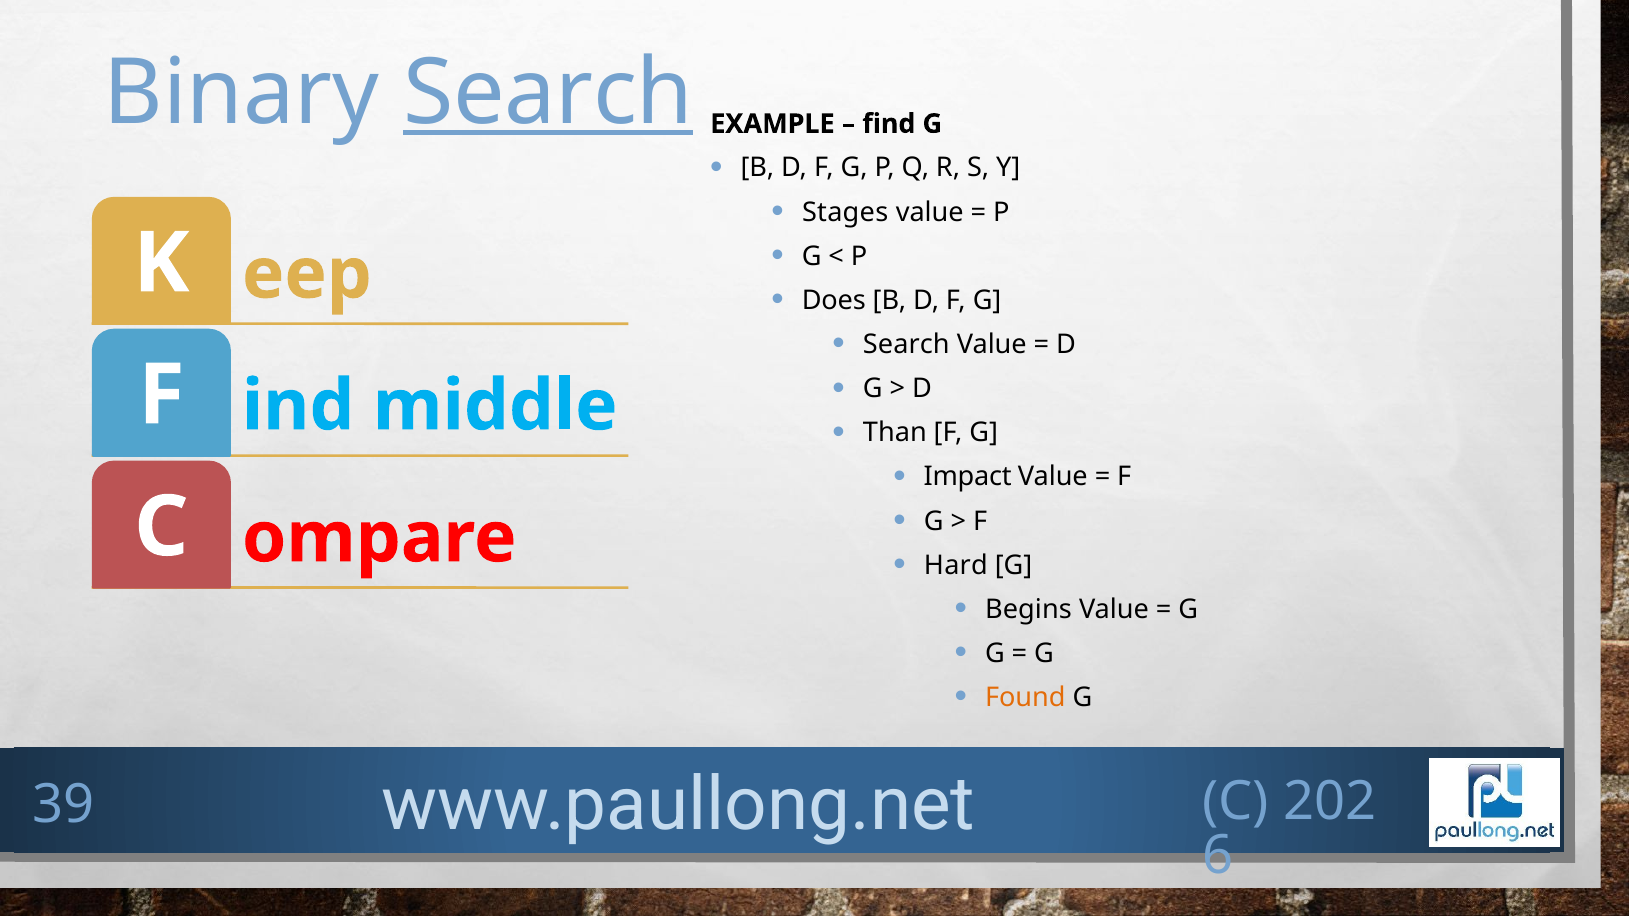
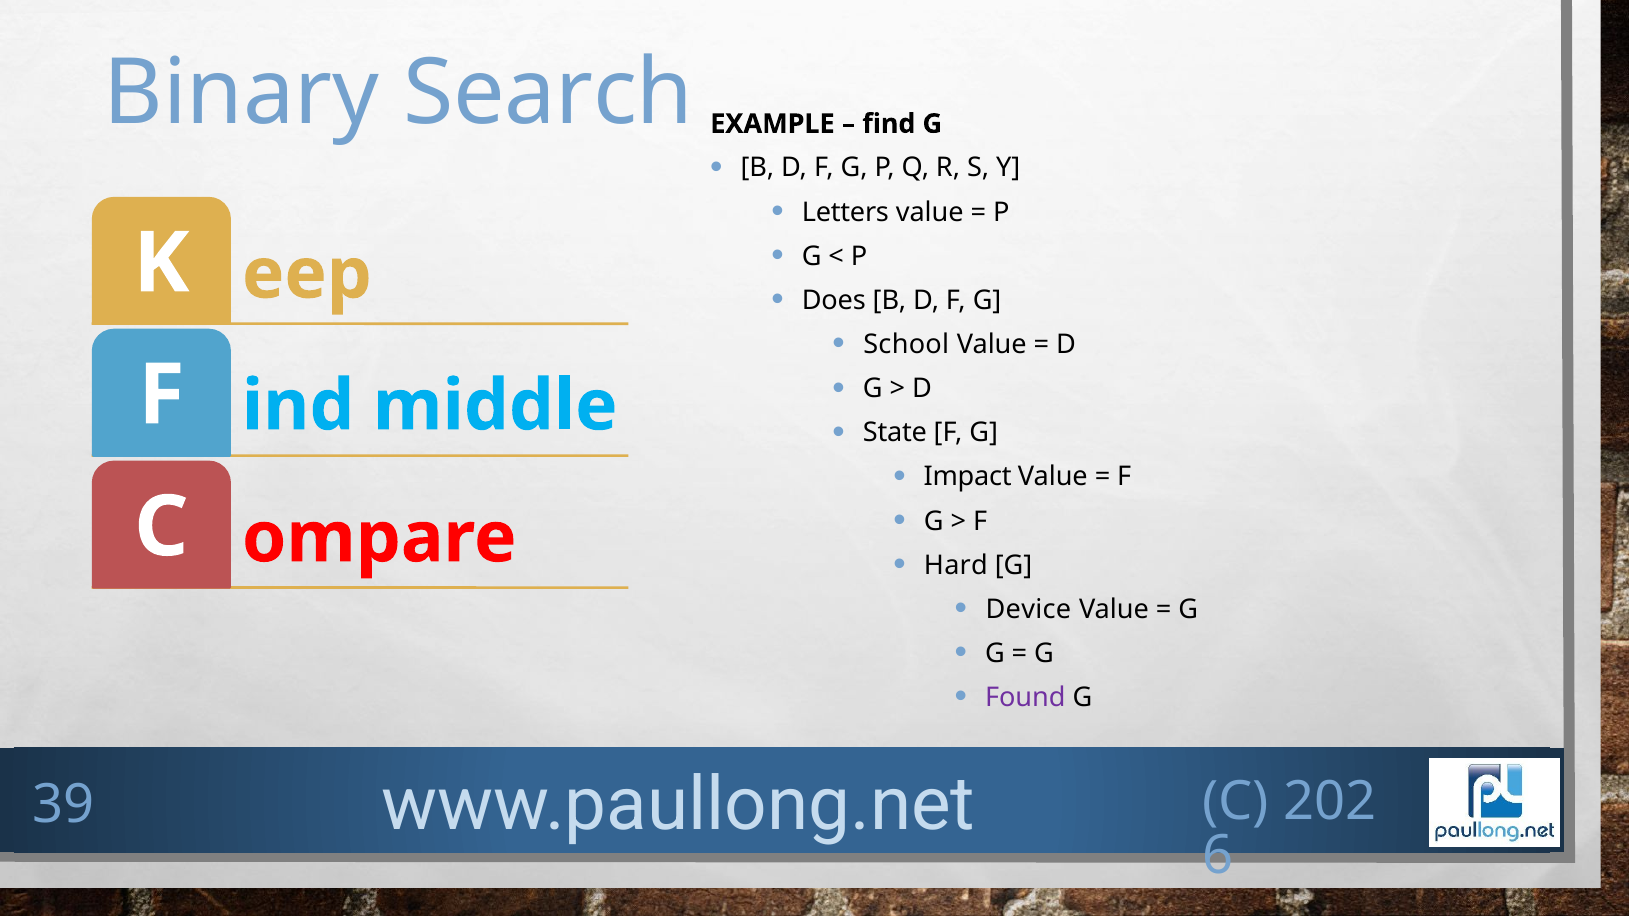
Search at (548, 93) underline: present -> none
Stages: Stages -> Letters
Search at (906, 345): Search -> School
Than: Than -> State
Begins: Begins -> Device
Found colour: orange -> purple
